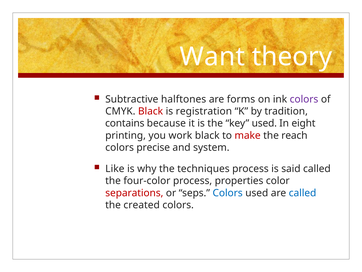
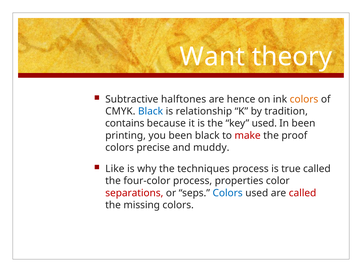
forms: forms -> hence
colors at (304, 99) colour: purple -> orange
Black at (151, 111) colour: red -> blue
registration: registration -> relationship
In eight: eight -> been
you work: work -> been
reach: reach -> proof
system: system -> muddy
said: said -> true
called at (303, 193) colour: blue -> red
created: created -> missing
